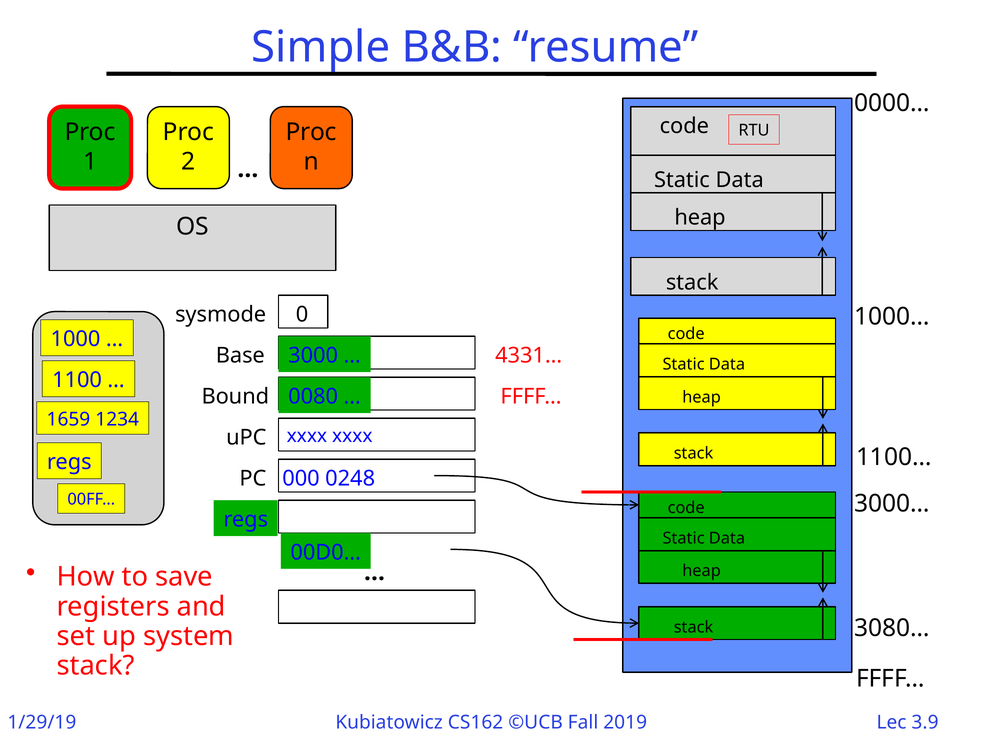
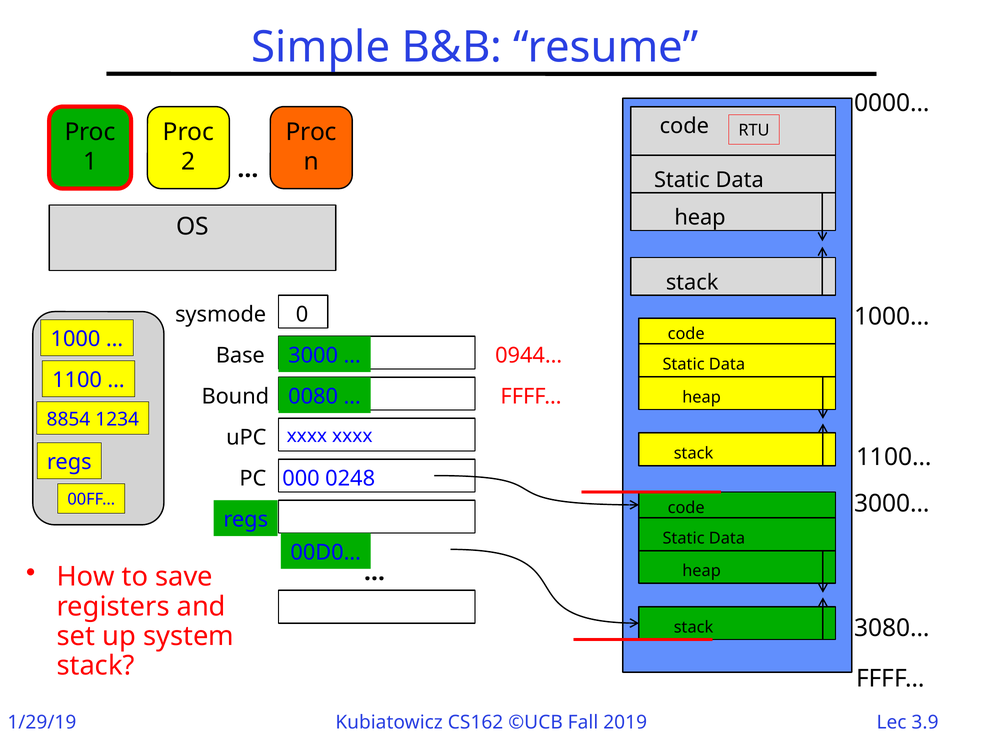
4331…: 4331… -> 0944…
1659: 1659 -> 8854
